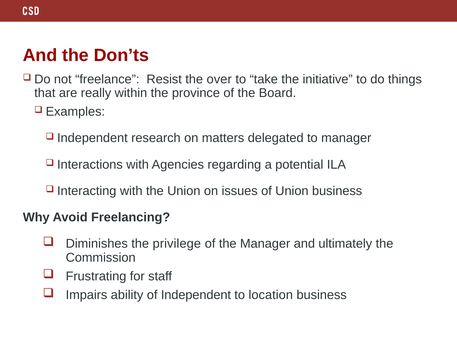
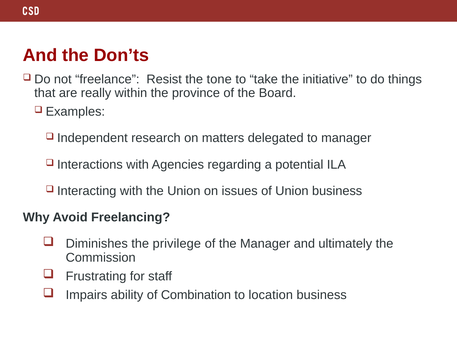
over: over -> tone
of Independent: Independent -> Combination
